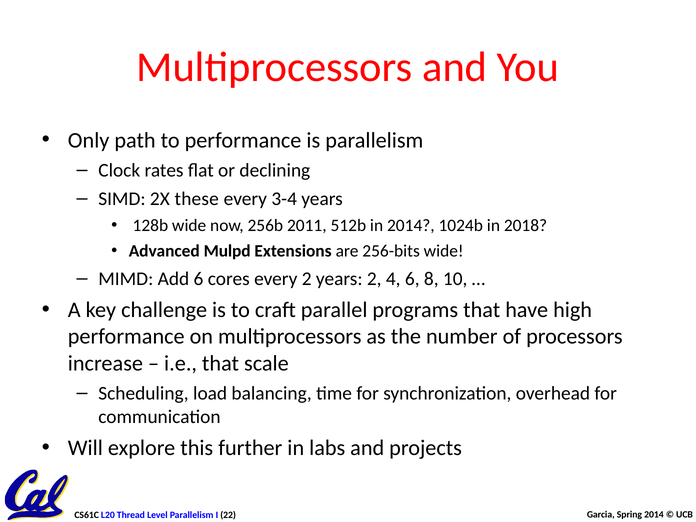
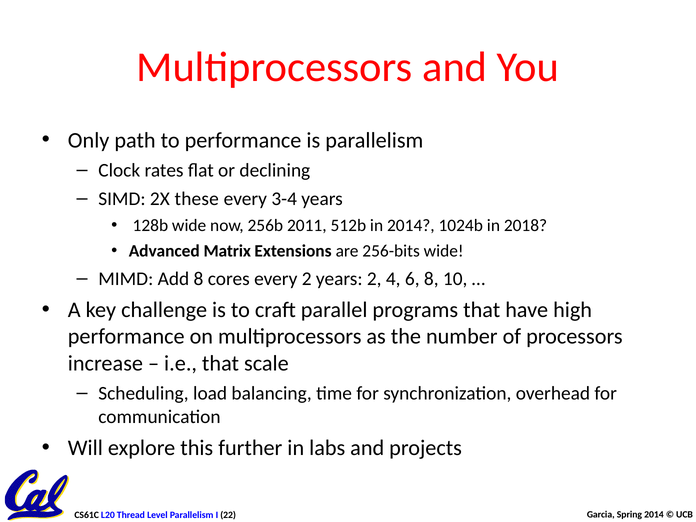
Mulpd: Mulpd -> Matrix
Add 6: 6 -> 8
